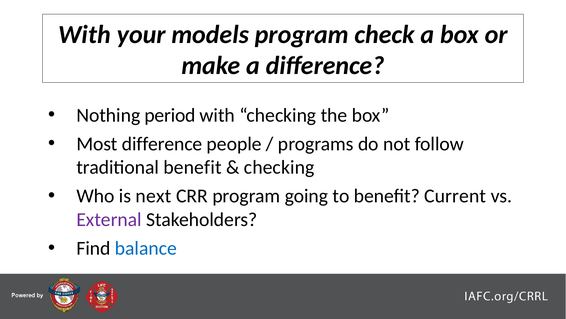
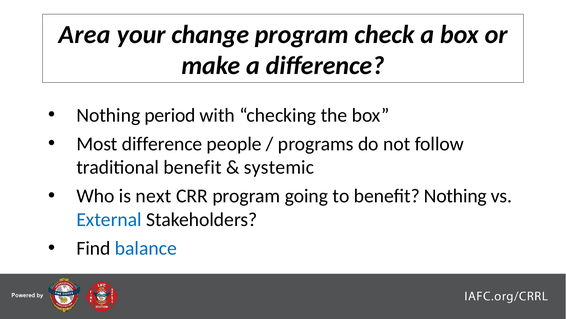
With at (84, 35): With -> Area
models: models -> change
checking at (279, 167): checking -> systemic
benefit Current: Current -> Nothing
External colour: purple -> blue
